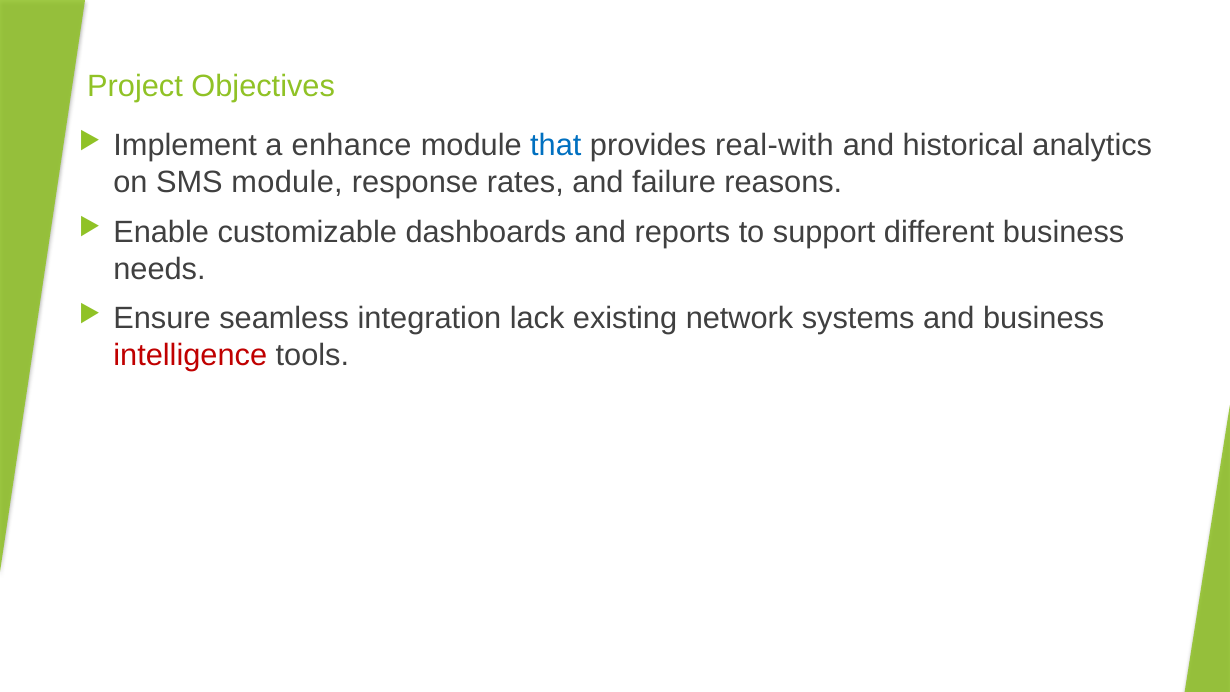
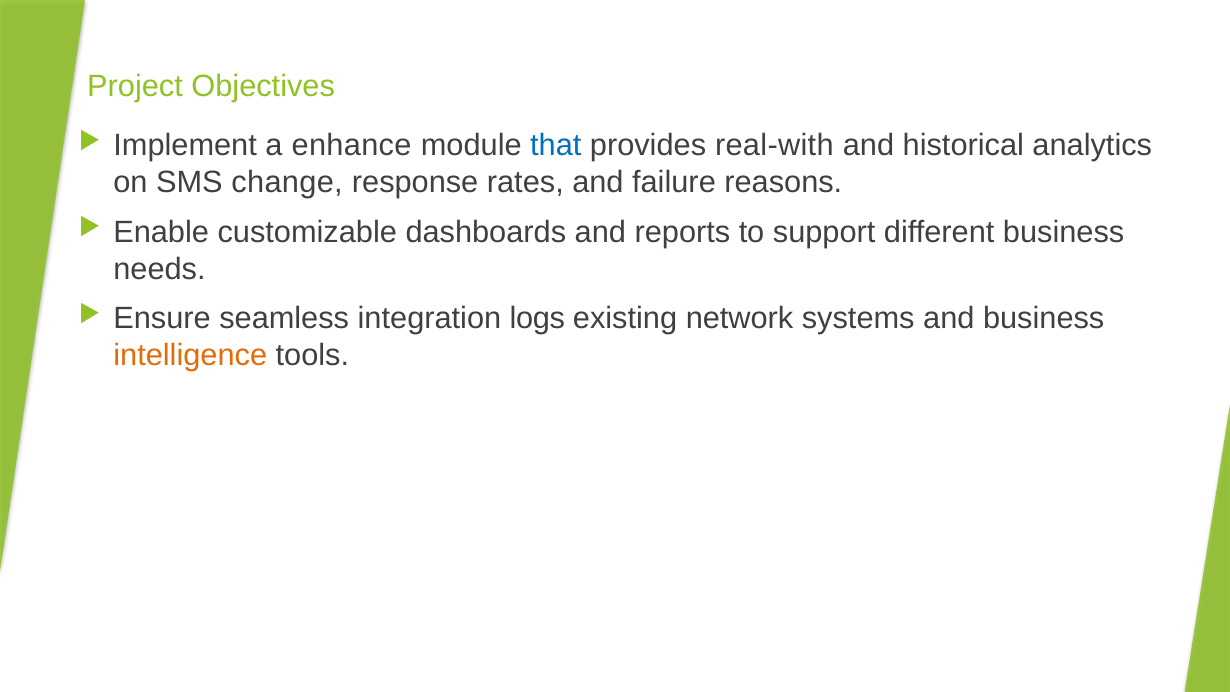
SMS module: module -> change
lack: lack -> logs
intelligence colour: red -> orange
